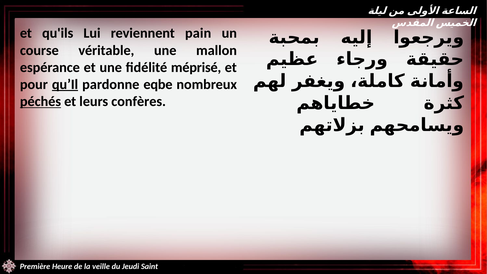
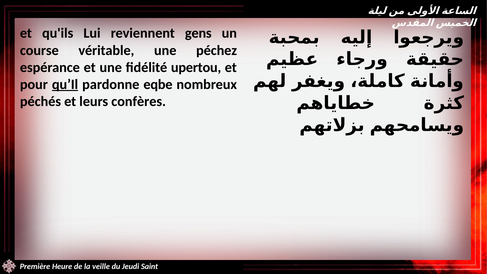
pain: pain -> gens
mallon: mallon -> péchez
méprisé: méprisé -> upertou
péchés underline: present -> none
